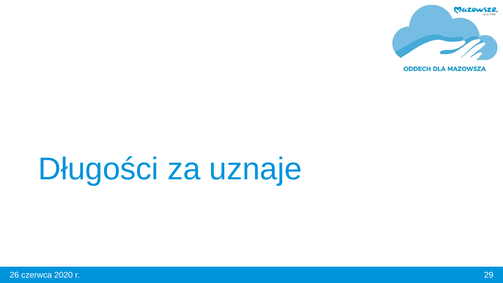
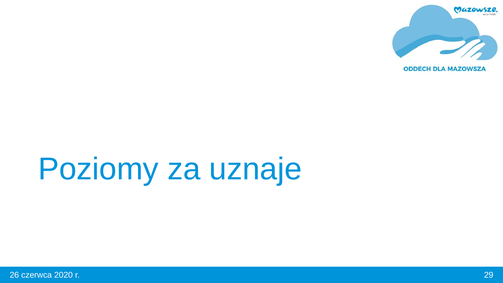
Długości: Długości -> Poziomy
